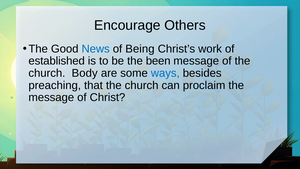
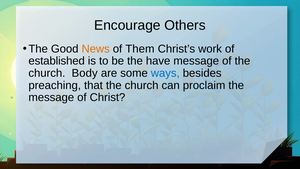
News colour: blue -> orange
Being: Being -> Them
been: been -> have
